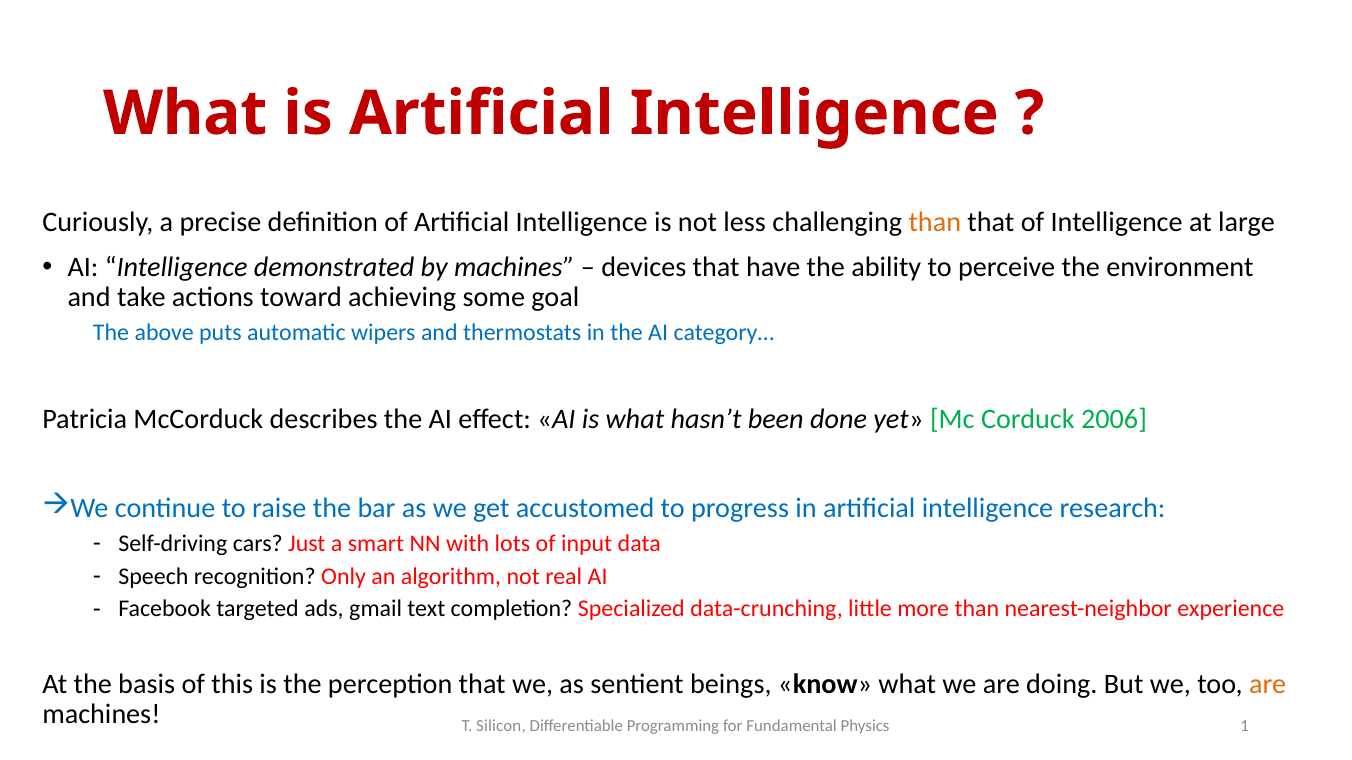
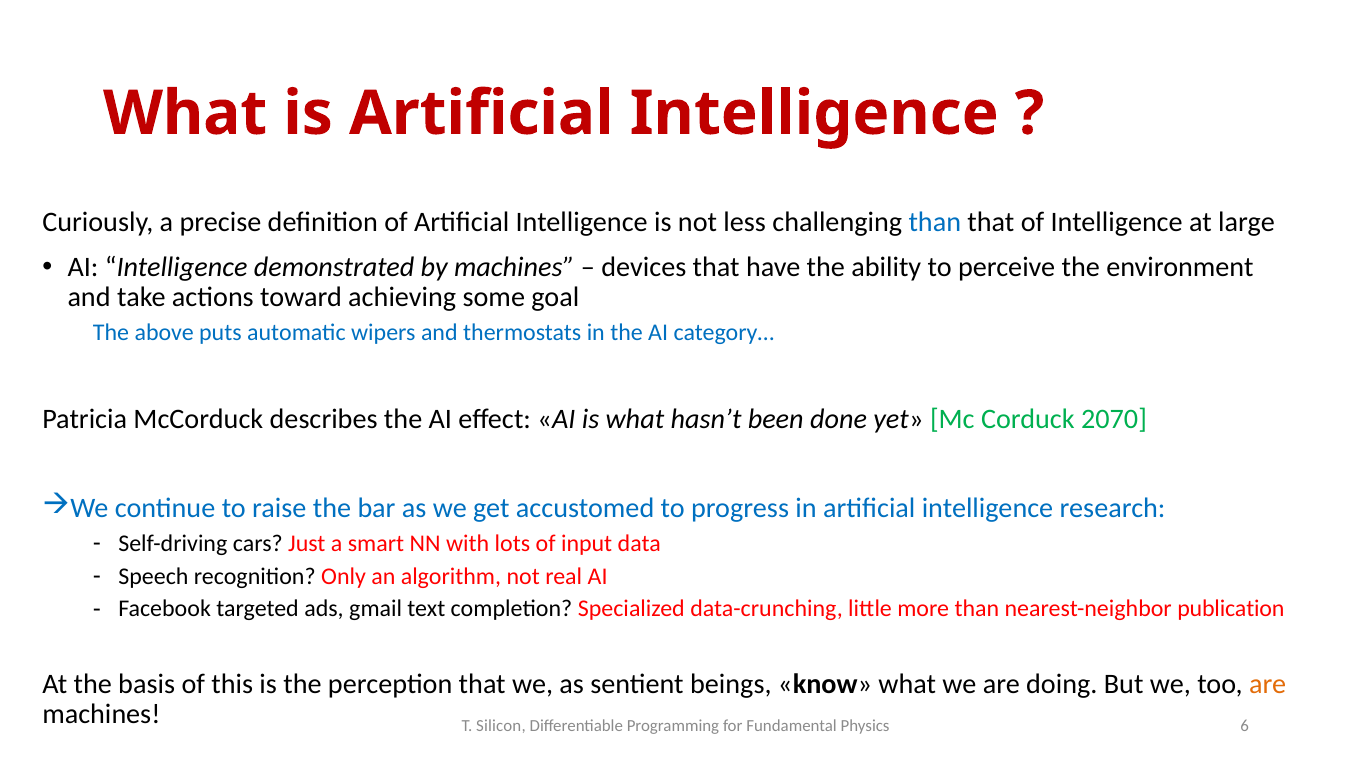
than at (935, 223) colour: orange -> blue
2006: 2006 -> 2070
experience: experience -> publication
1: 1 -> 6
